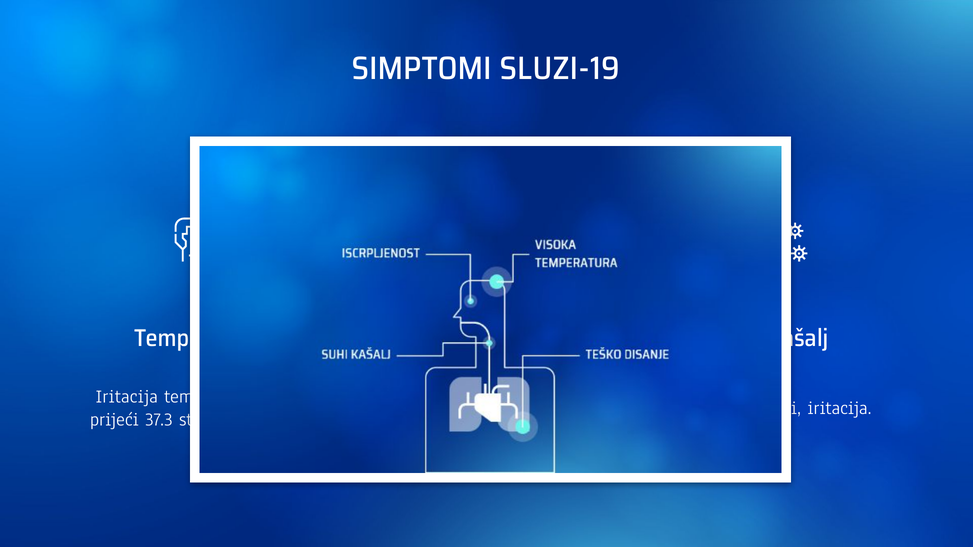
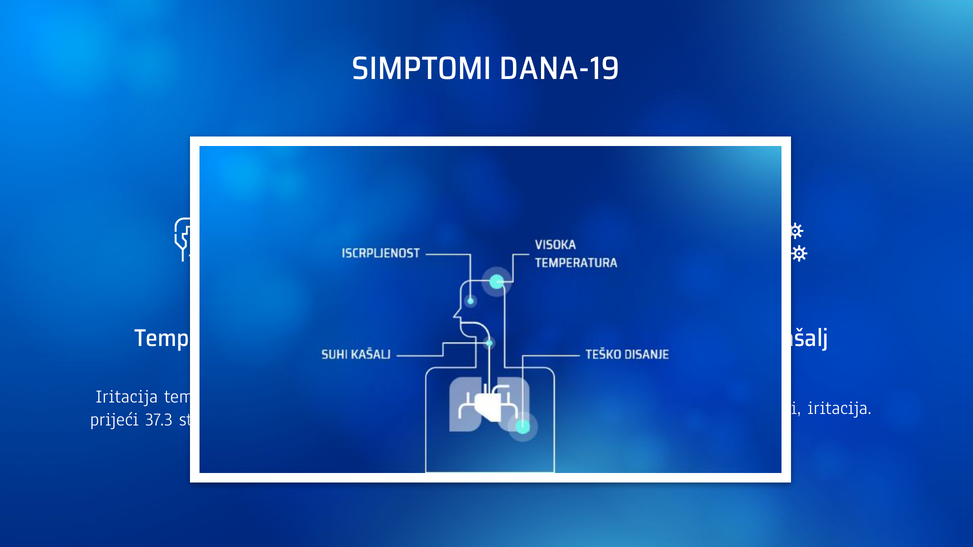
SLUZI-19: SLUZI-19 -> DANA-19
